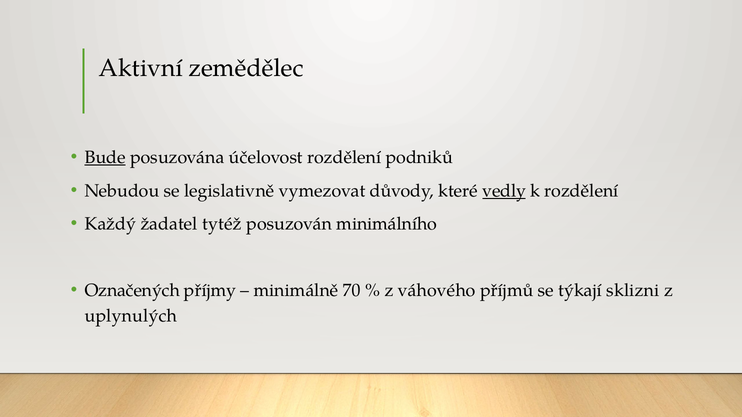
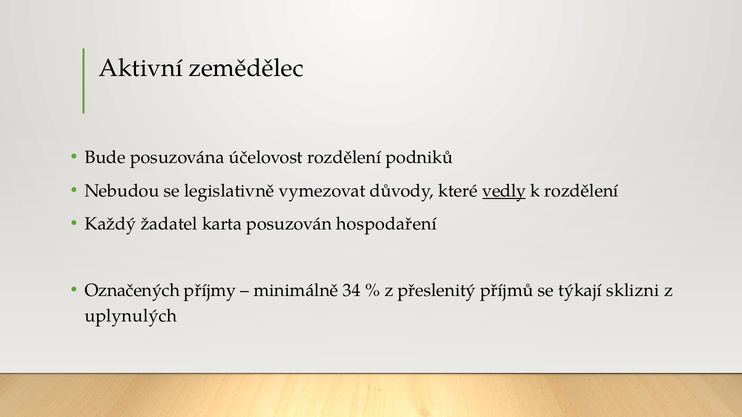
Bude underline: present -> none
tytéž: tytéž -> karta
minimálního: minimálního -> hospodaření
70: 70 -> 34
váhového: váhového -> přeslenitý
